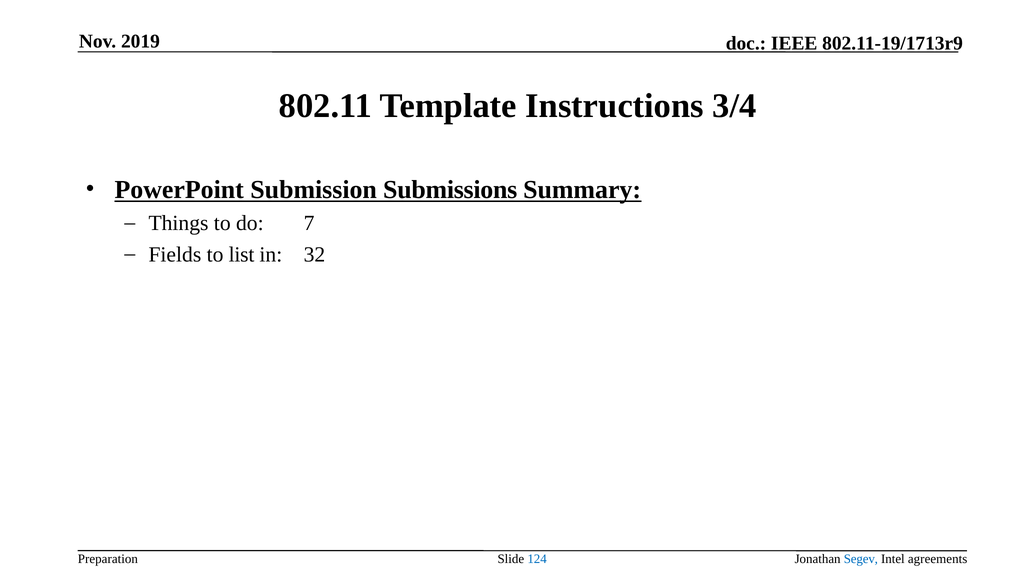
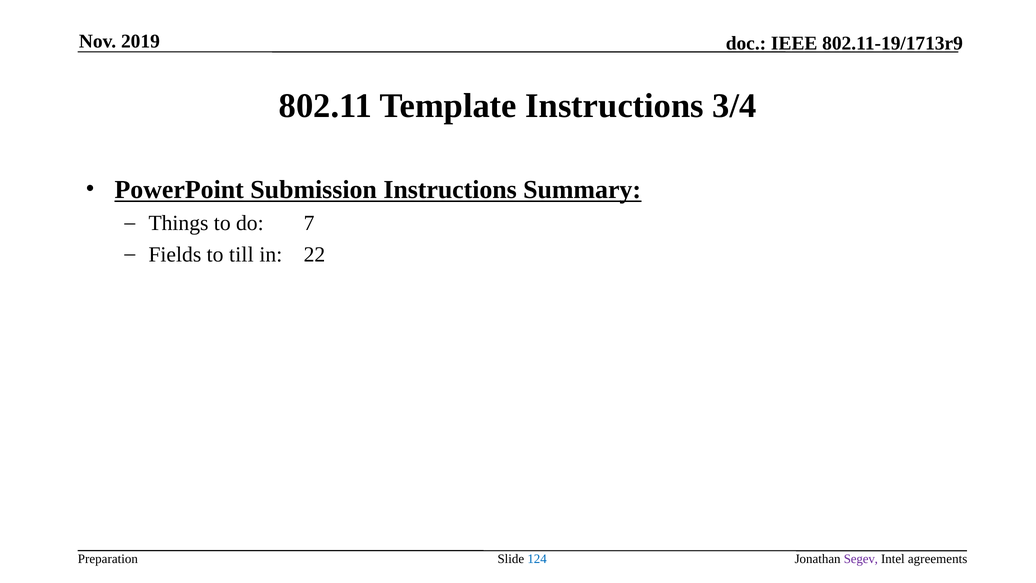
Submission Submissions: Submissions -> Instructions
list: list -> till
32: 32 -> 22
Segev colour: blue -> purple
